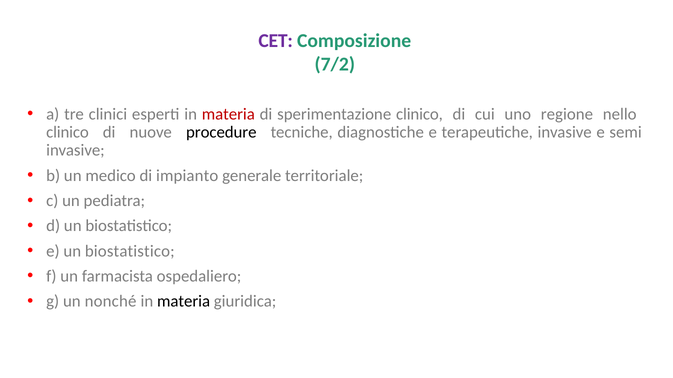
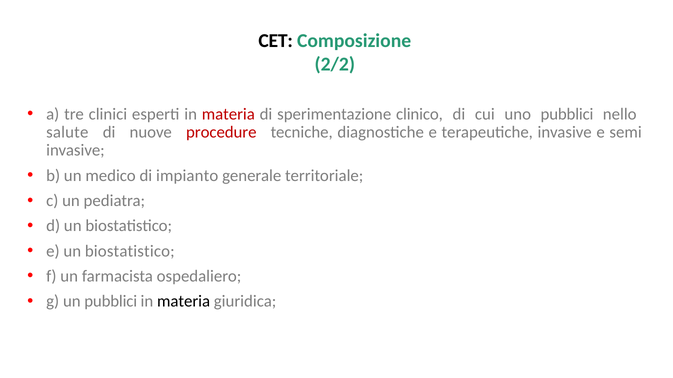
CET colour: purple -> black
7/2: 7/2 -> 2/2
uno regione: regione -> pubblici
clinico at (67, 132): clinico -> salute
procedure colour: black -> red
un nonché: nonché -> pubblici
